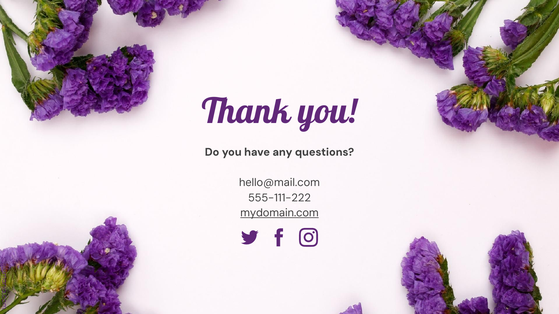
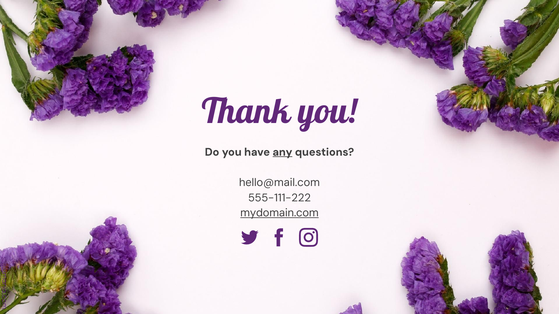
any underline: none -> present
